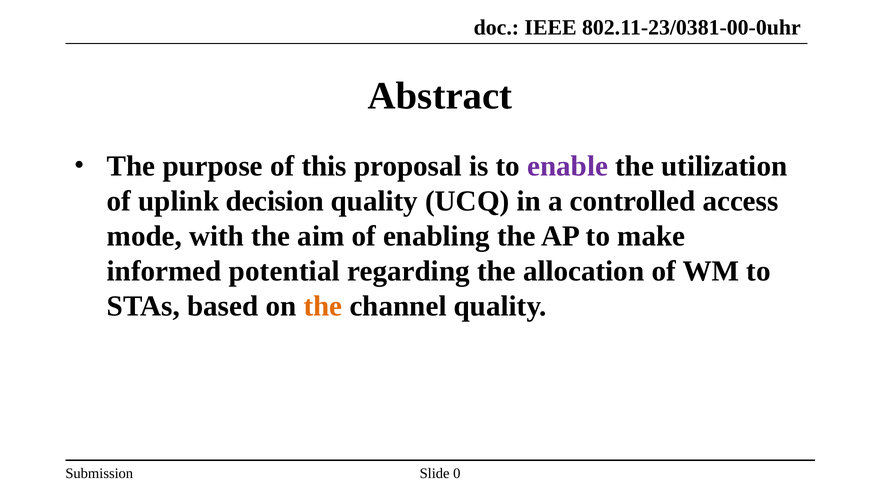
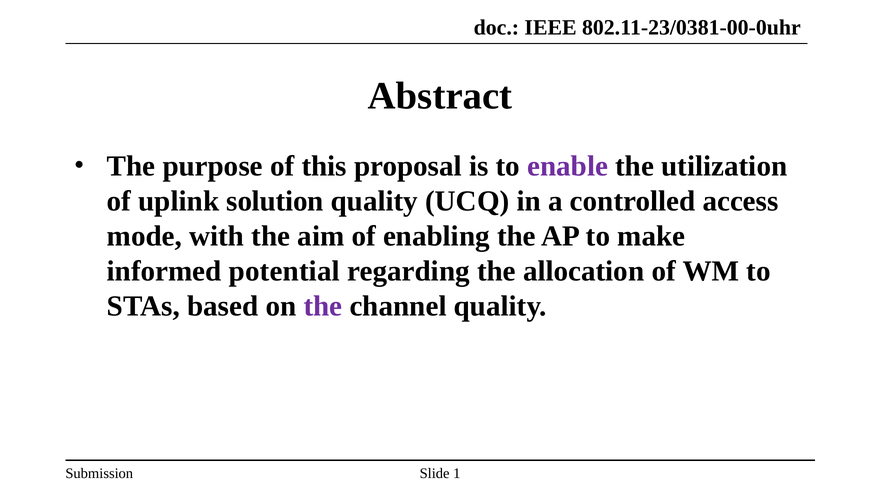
decision: decision -> solution
the at (323, 306) colour: orange -> purple
0: 0 -> 1
